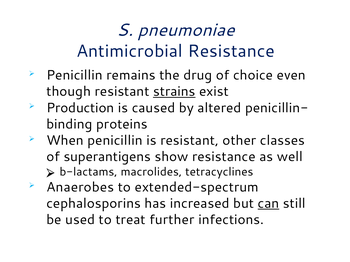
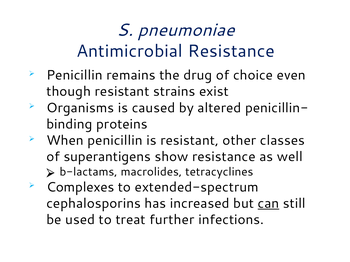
strains underline: present -> none
Production: Production -> Organisms
Anaerobes: Anaerobes -> Complexes
